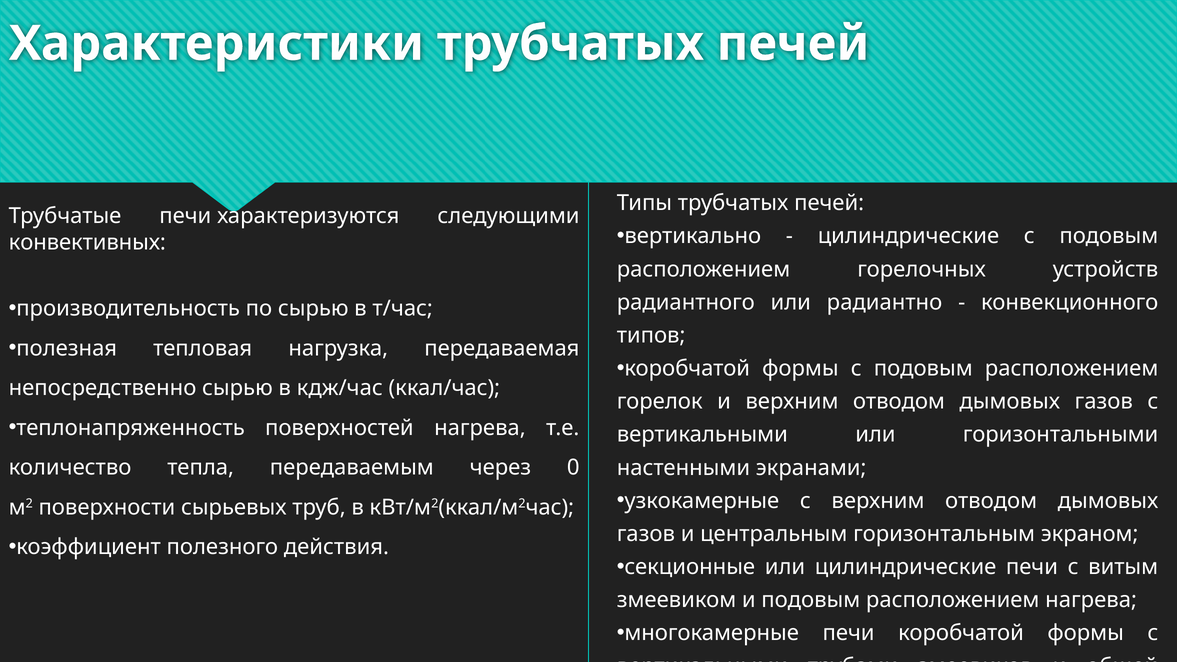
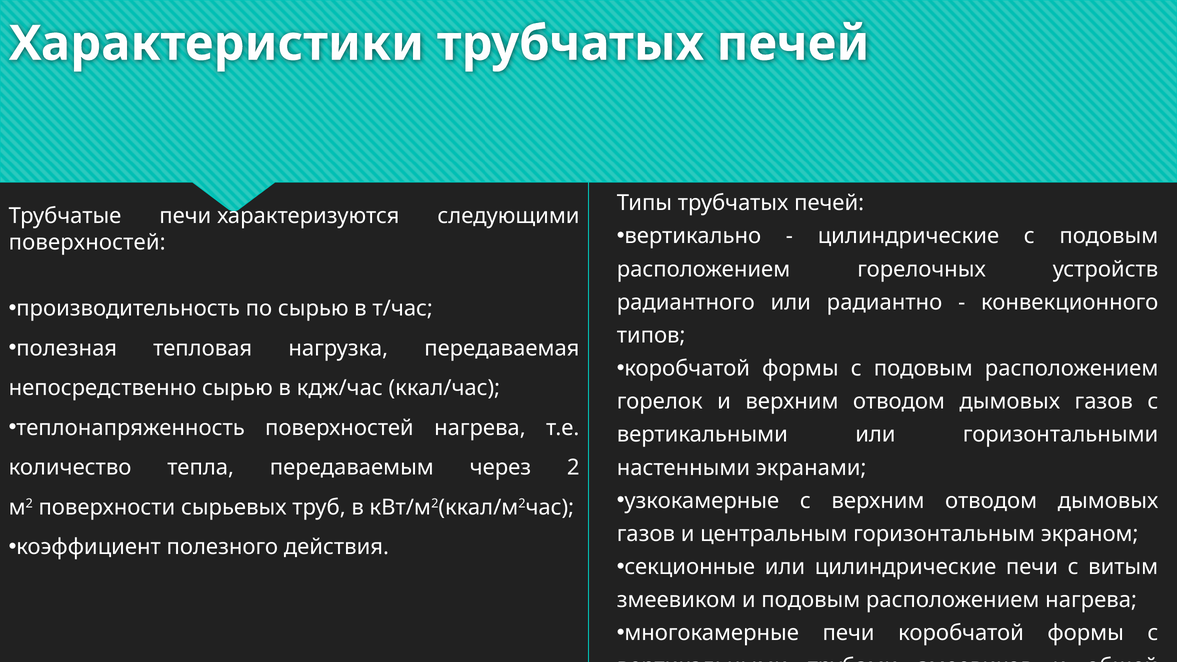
конвективных at (87, 242): конвективных -> поверхностей
0: 0 -> 2
